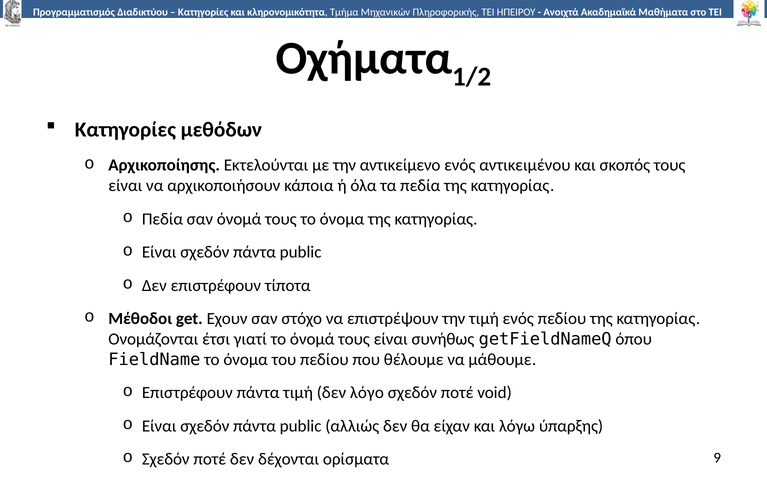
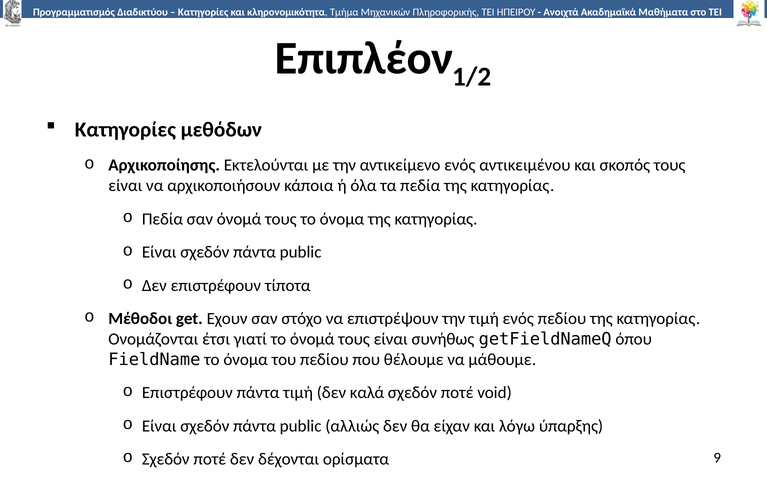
Οχήματα: Οχήματα -> Επιπλέον
λόγο: λόγο -> καλά
